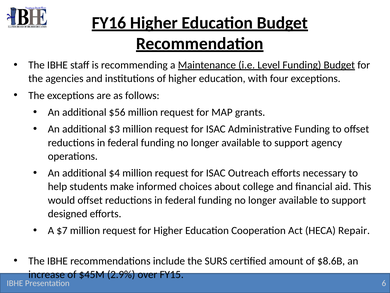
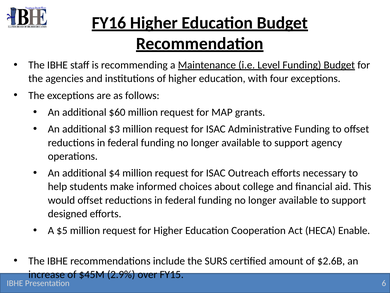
$56: $56 -> $60
$7: $7 -> $5
Repair: Repair -> Enable
$8.6B: $8.6B -> $2.6B
